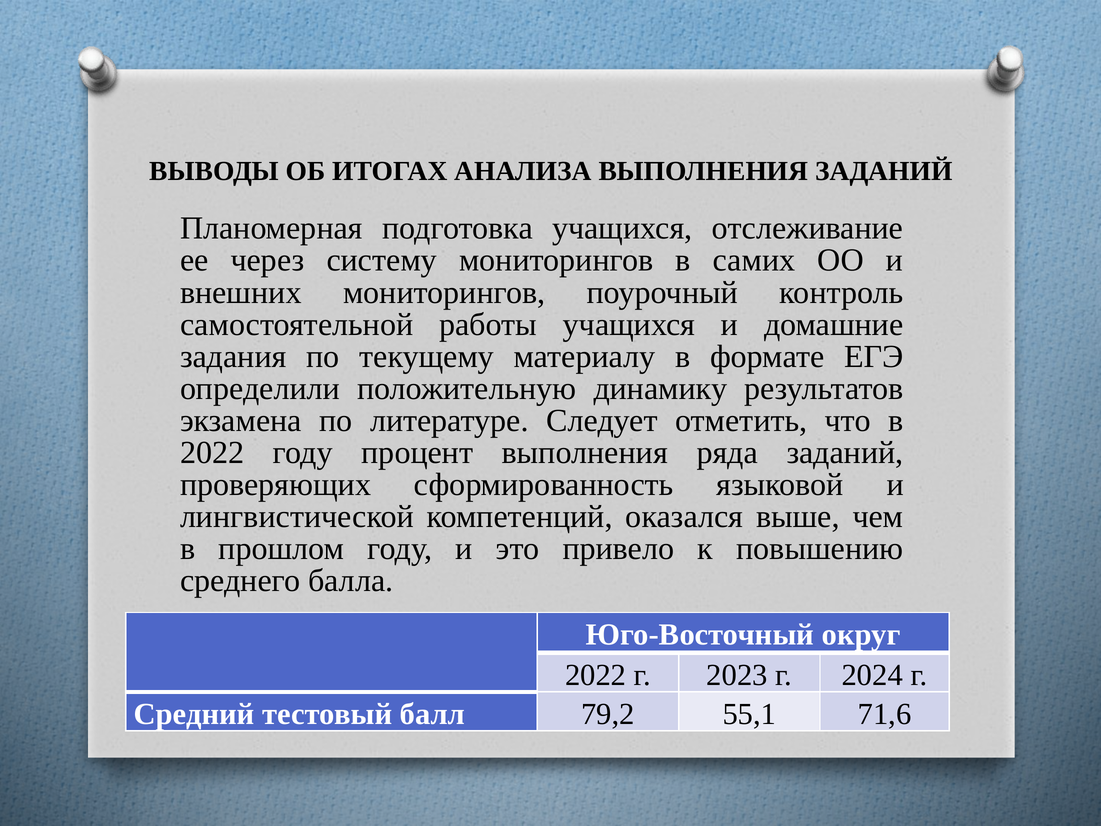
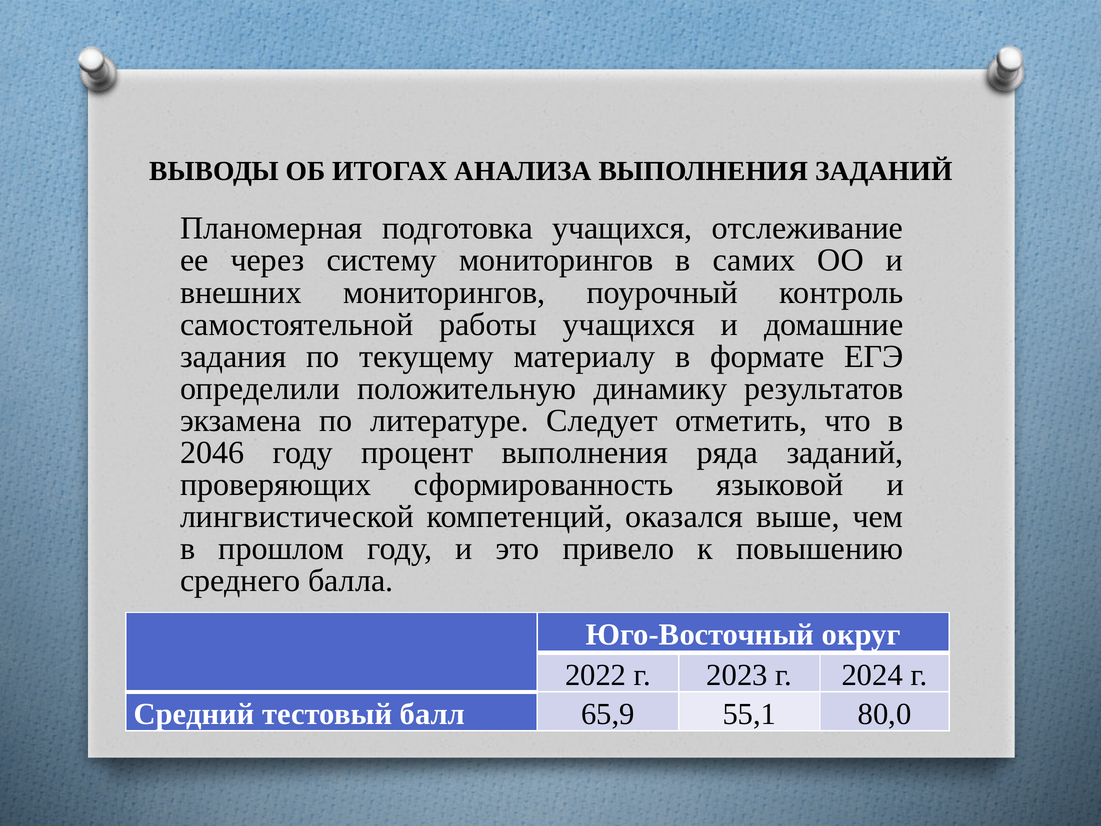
2022 at (212, 453): 2022 -> 2046
79,2: 79,2 -> 65,9
71,6: 71,6 -> 80,0
